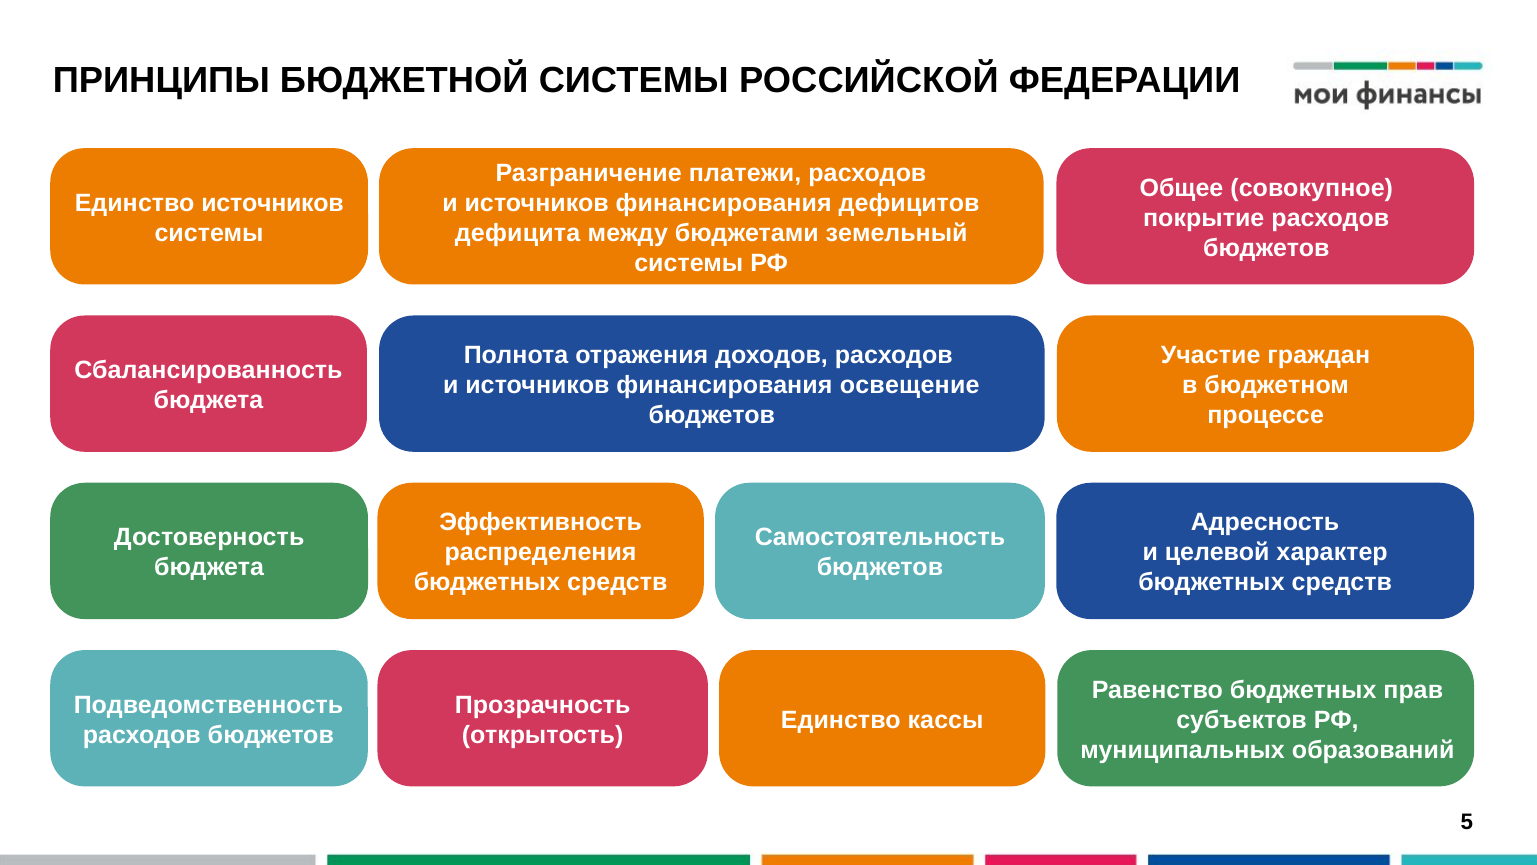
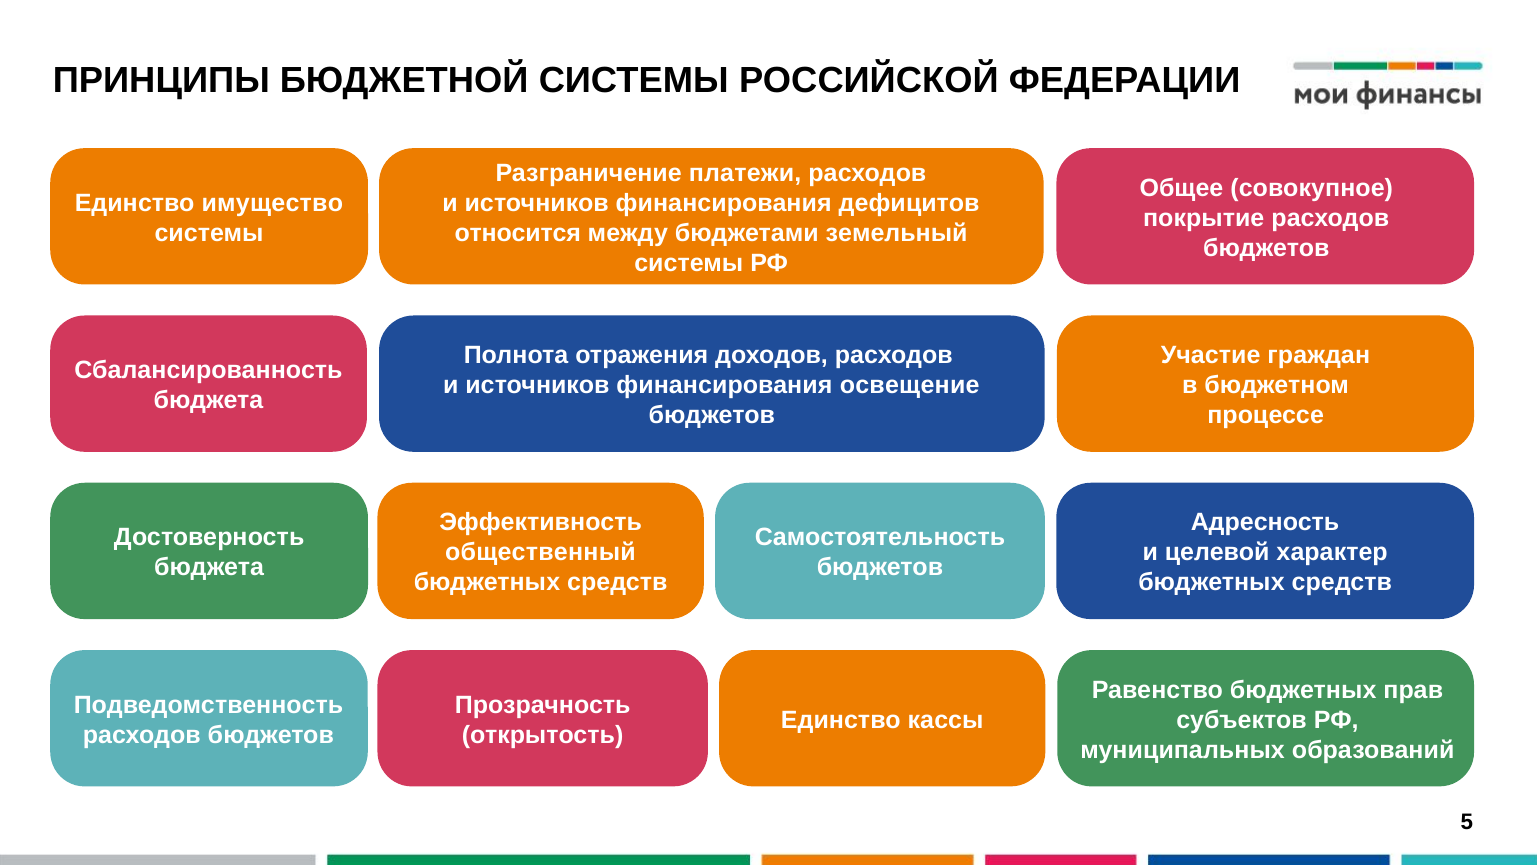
Единство источников: источников -> имущество
дефицита: дефицита -> относится
распределения: распределения -> общественный
